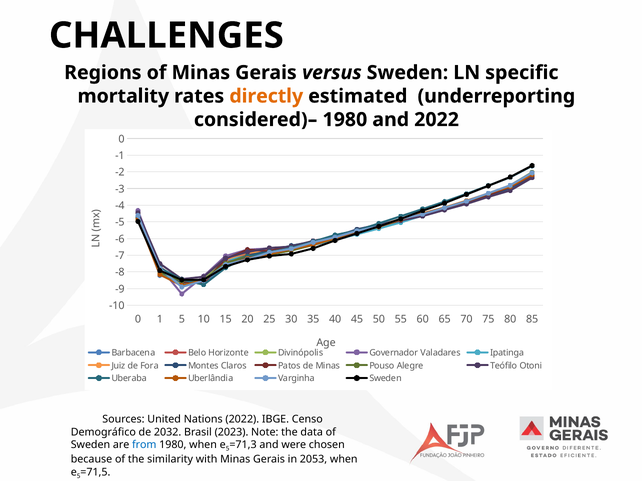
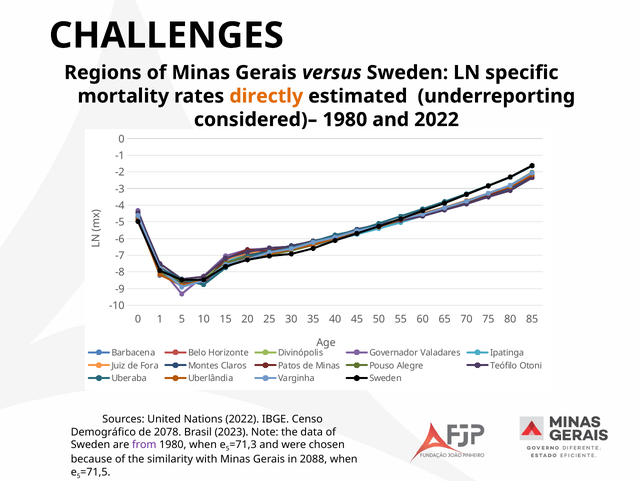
2032: 2032 -> 2078
from colour: blue -> purple
2053: 2053 -> 2088
